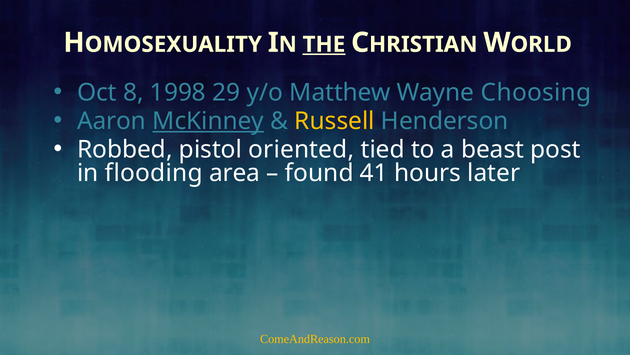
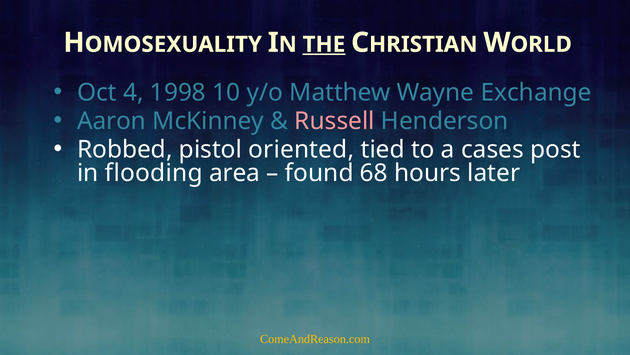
8: 8 -> 4
29: 29 -> 10
Choosing: Choosing -> Exchange
McKinney underline: present -> none
Russell colour: yellow -> pink
beast: beast -> cases
41: 41 -> 68
